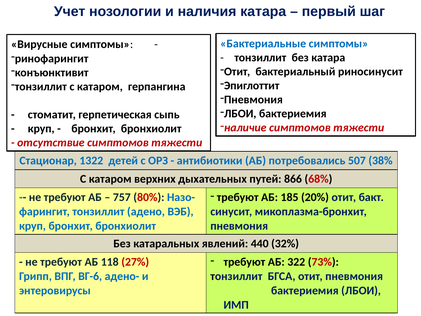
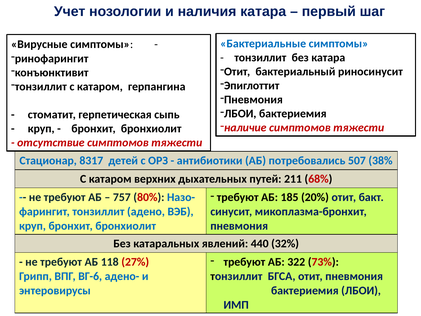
1322: 1322 -> 8317
866: 866 -> 211
